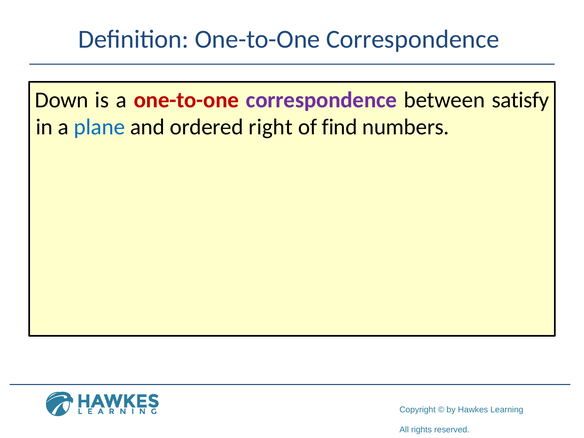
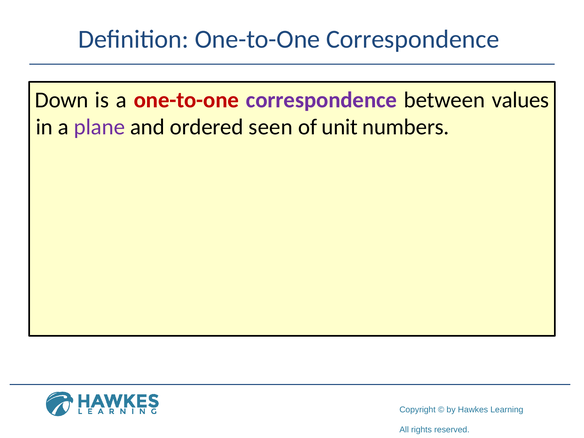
satisfy: satisfy -> values
plane colour: blue -> purple
right: right -> seen
find: find -> unit
